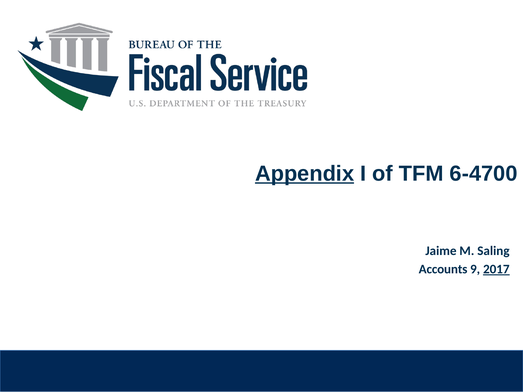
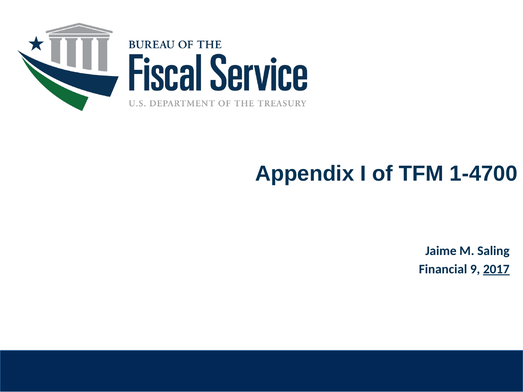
Appendix underline: present -> none
6-4700: 6-4700 -> 1-4700
Accounts: Accounts -> Financial
